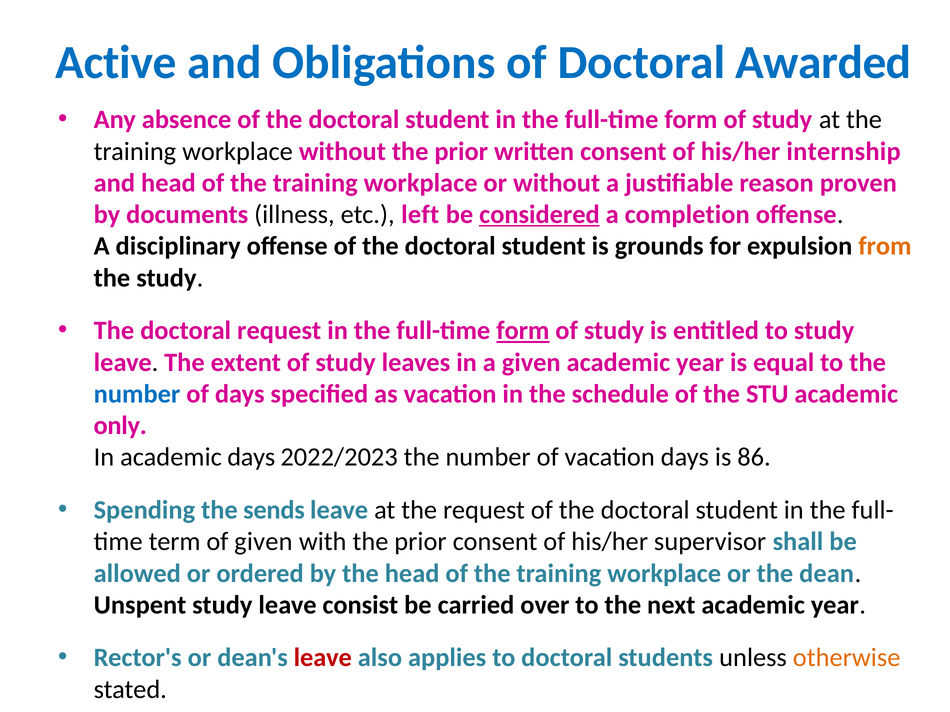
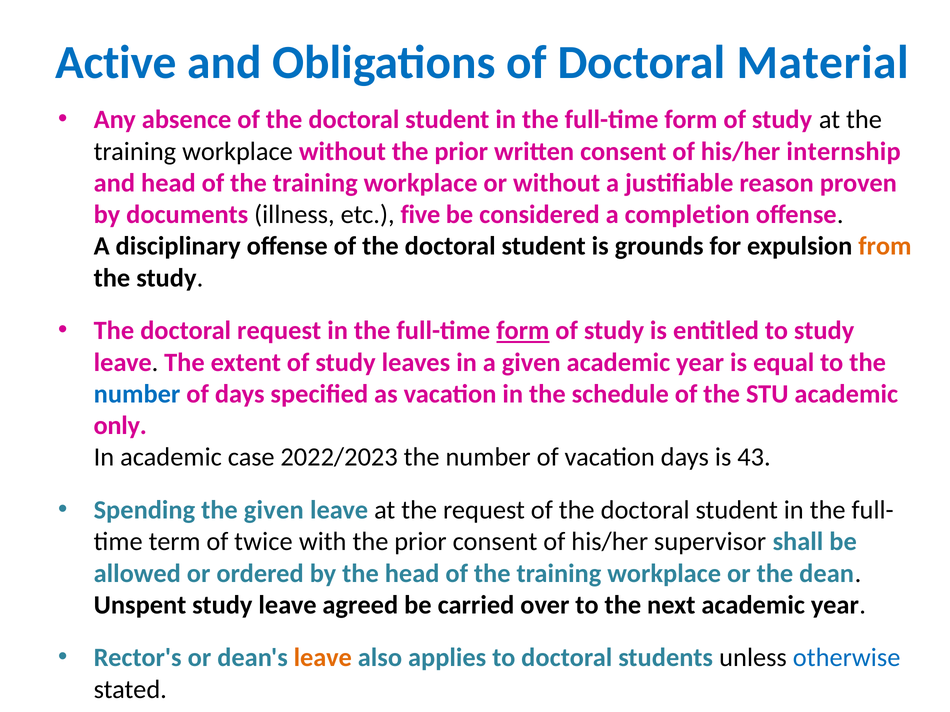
Awarded: Awarded -> Material
left: left -> five
considered underline: present -> none
academic days: days -> case
86: 86 -> 43
the sends: sends -> given
of given: given -> twice
consist: consist -> agreed
leave at (323, 658) colour: red -> orange
otherwise colour: orange -> blue
